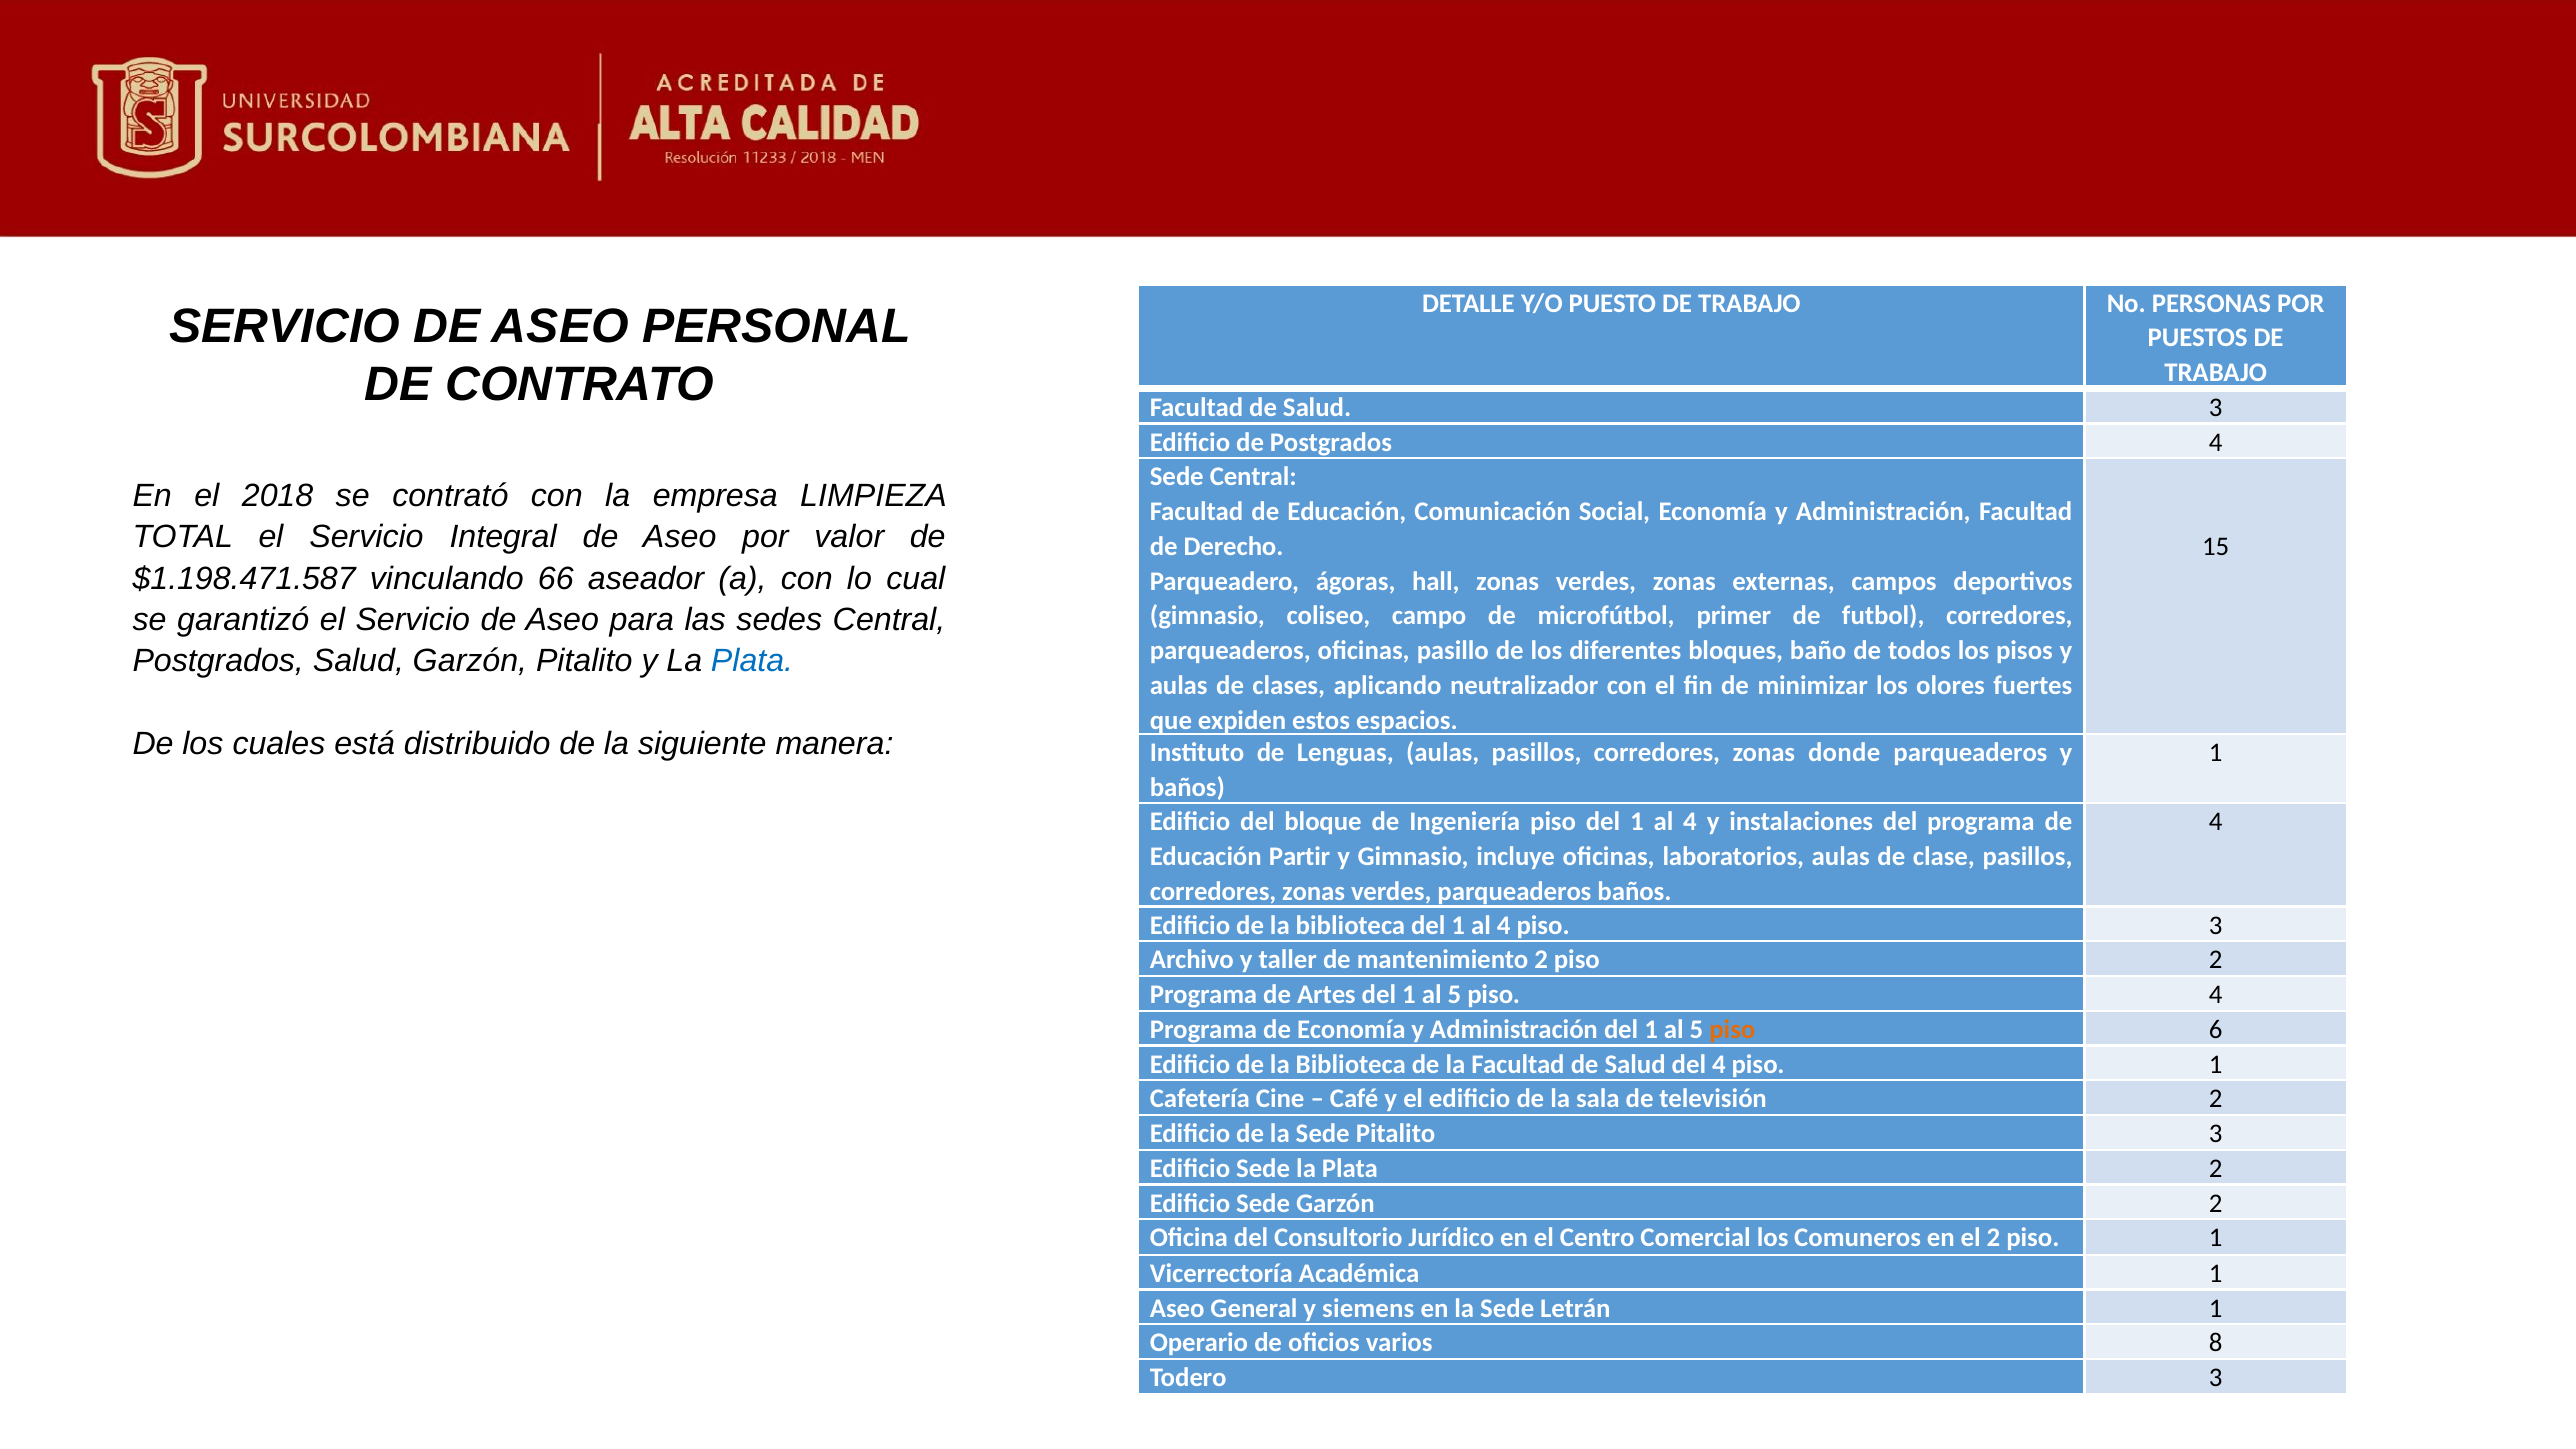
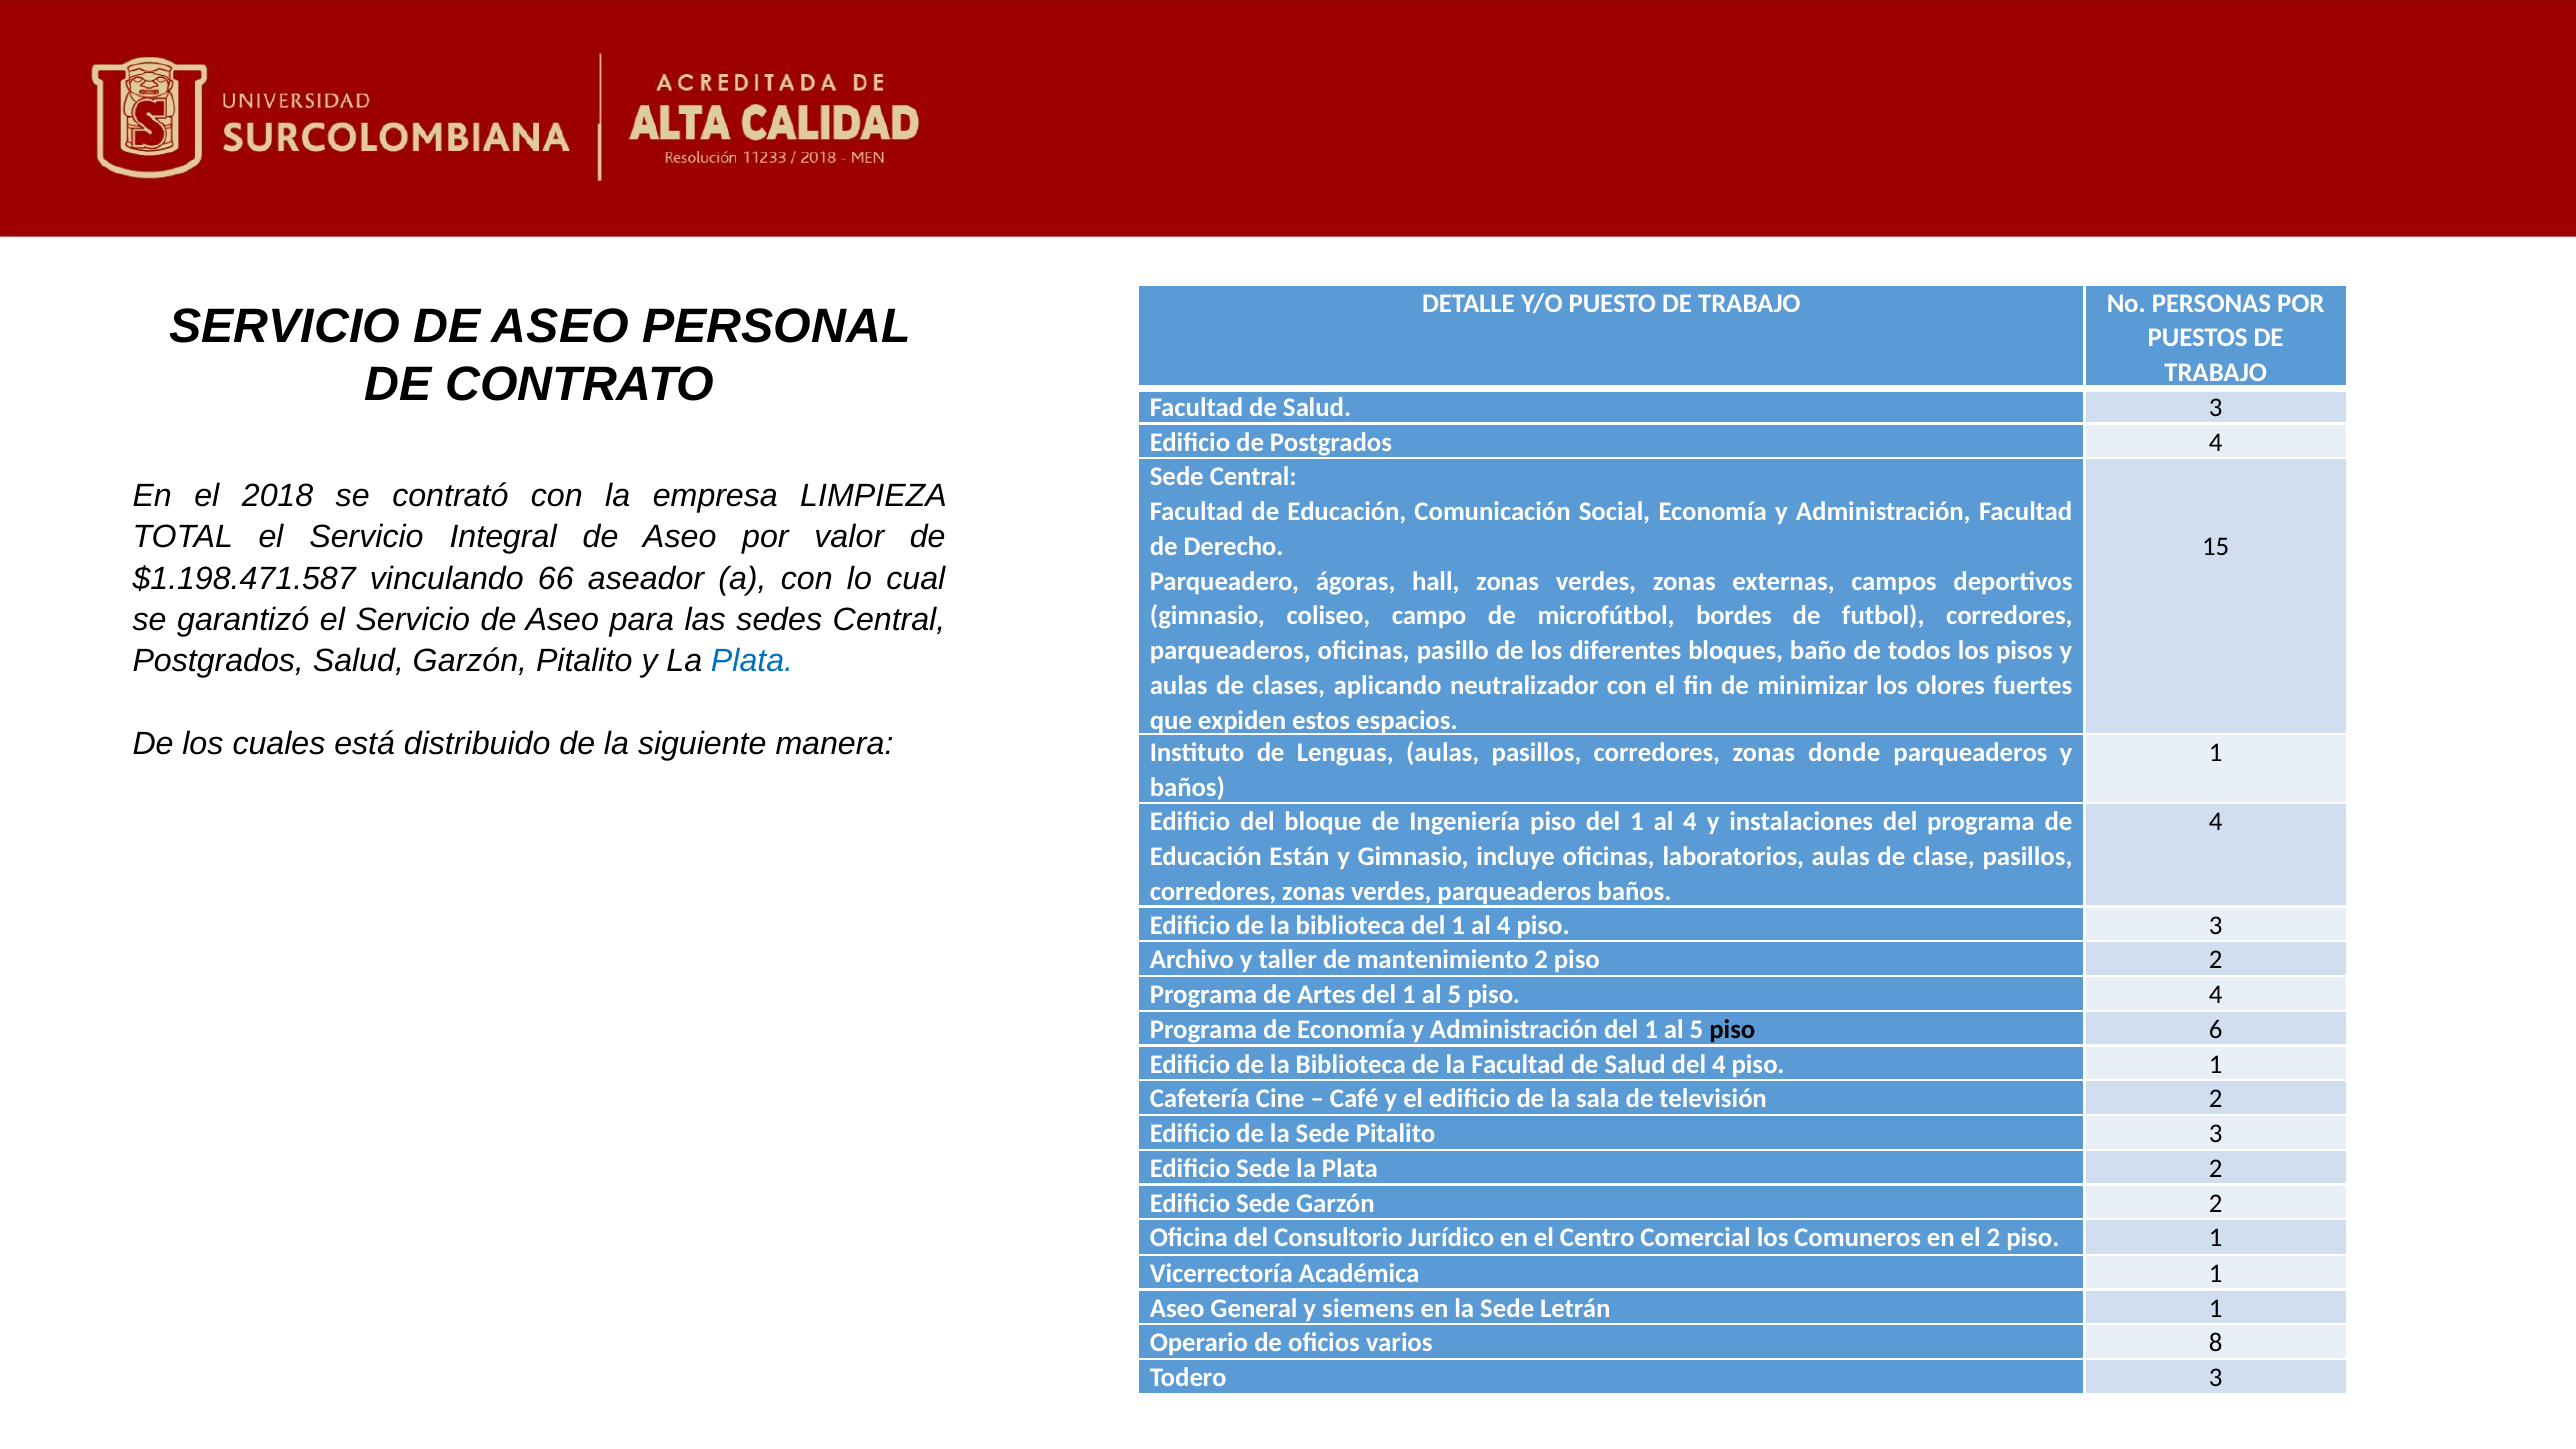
primer: primer -> bordes
Partir: Partir -> Están
piso at (1732, 1029) colour: orange -> black
